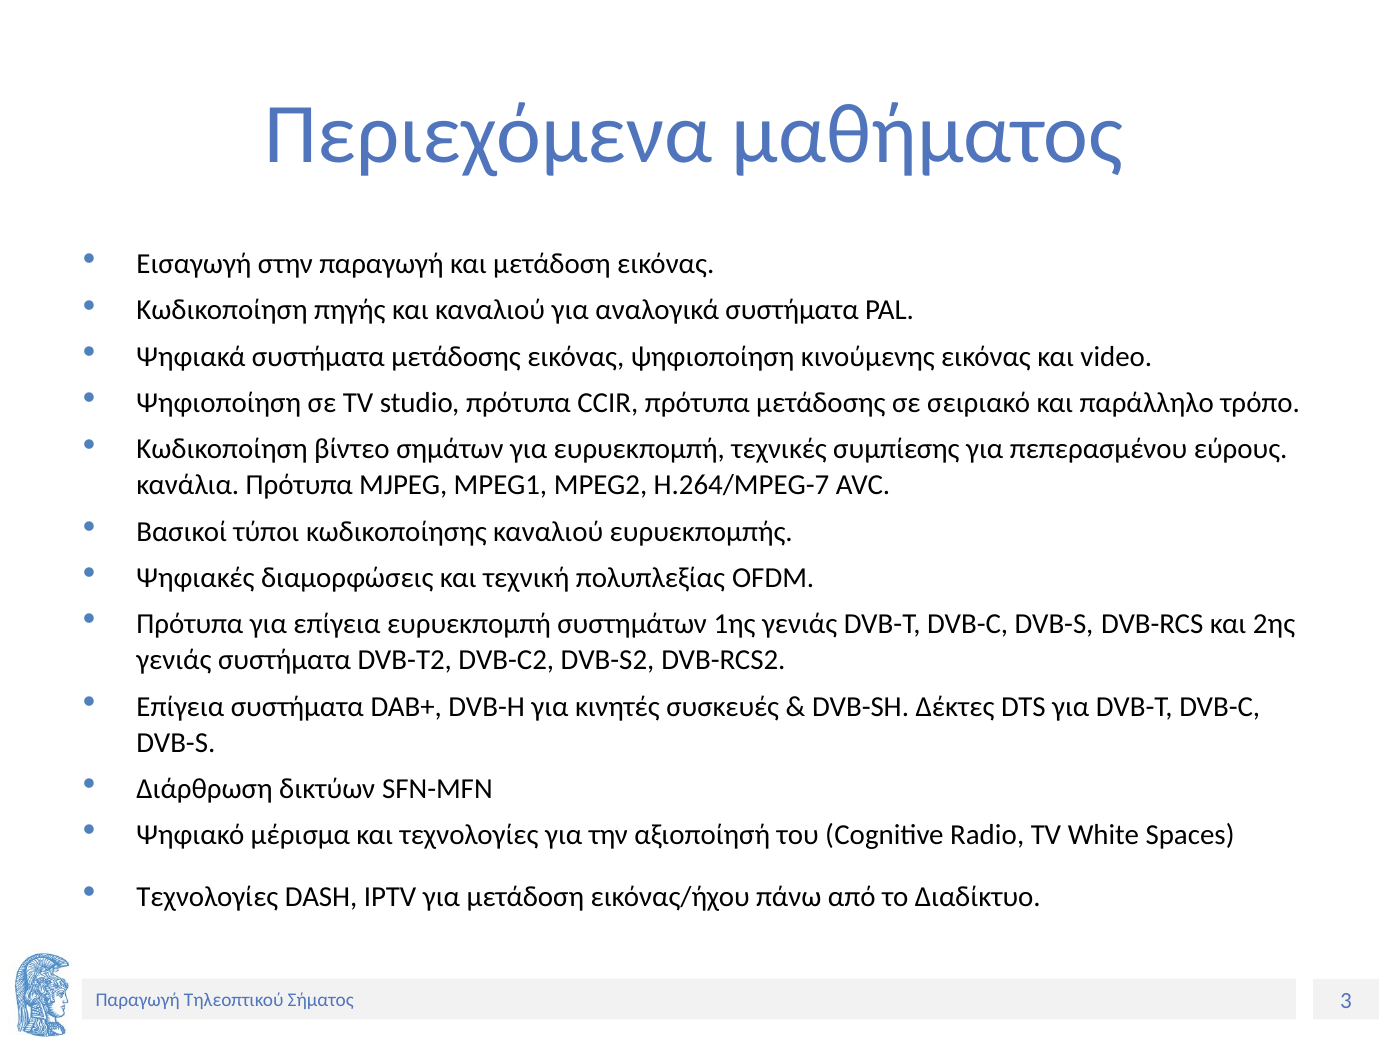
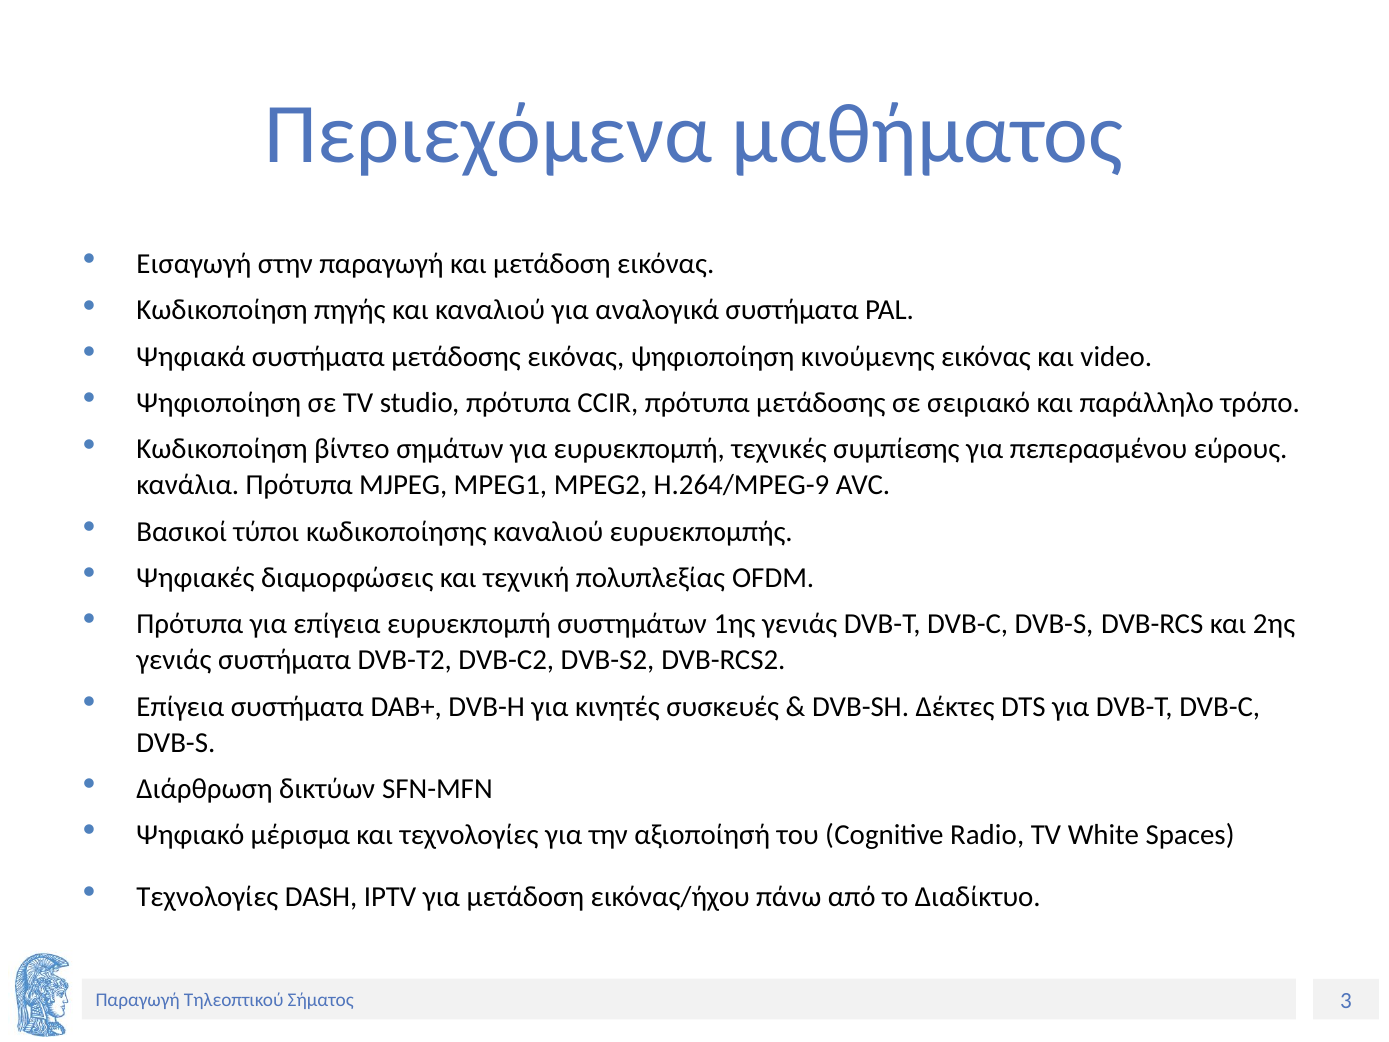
H.264/MPEG-7: H.264/MPEG-7 -> H.264/MPEG-9
